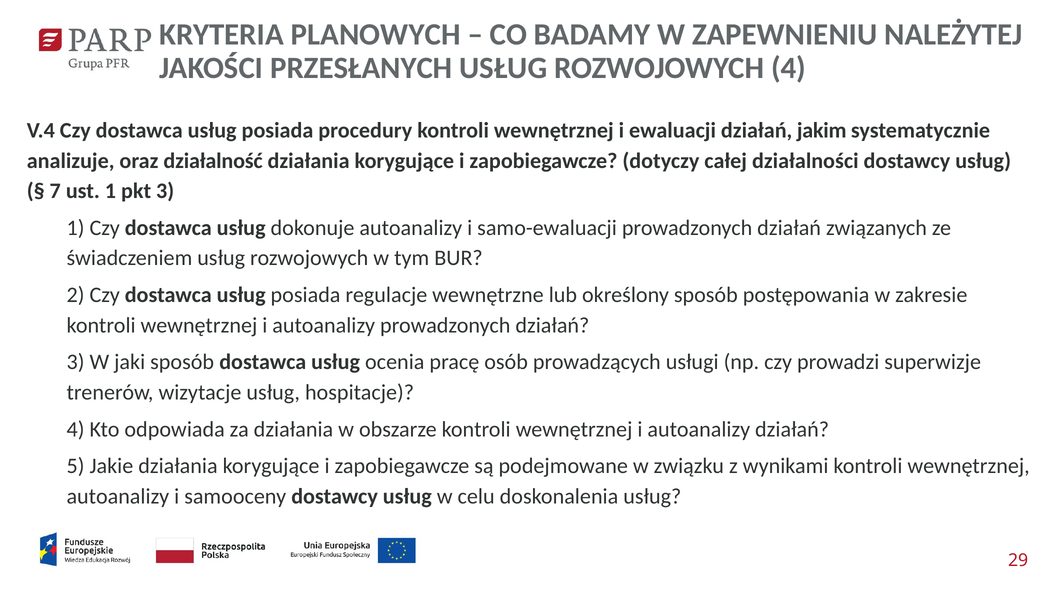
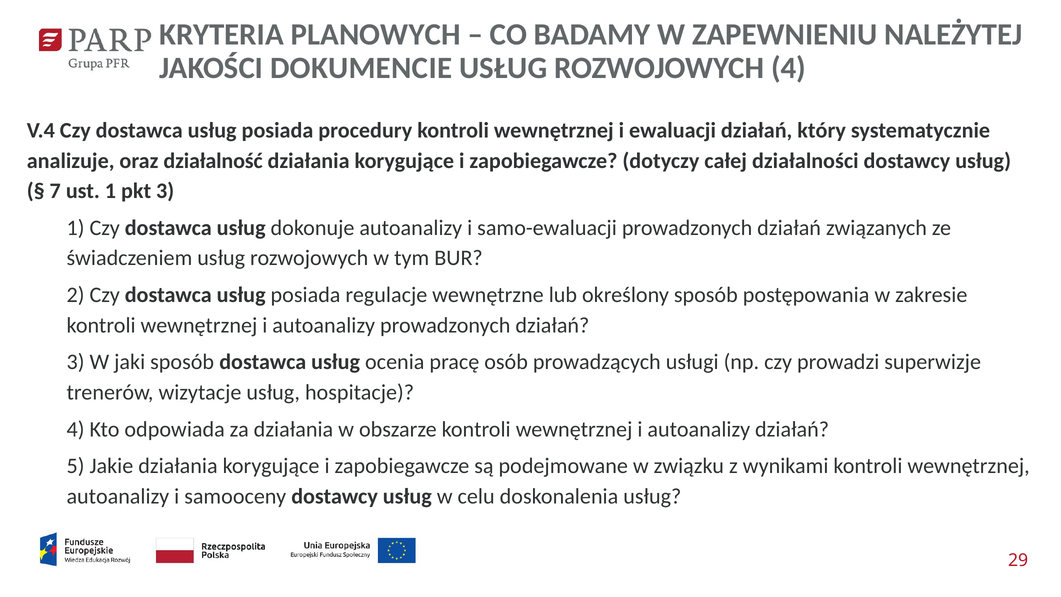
PRZESŁANYCH: PRZESŁANYCH -> DOKUMENCIE
jakim: jakim -> który
